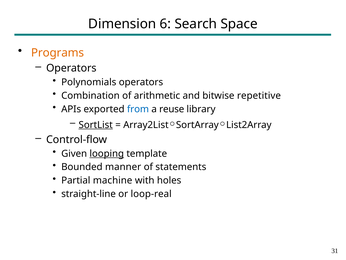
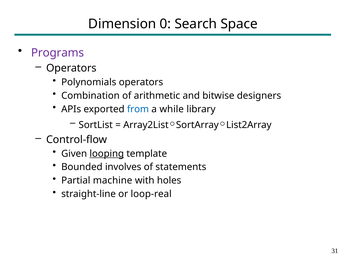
6: 6 -> 0
Programs colour: orange -> purple
repetitive: repetitive -> designers
reuse: reuse -> while
SortList underline: present -> none
manner: manner -> involves
